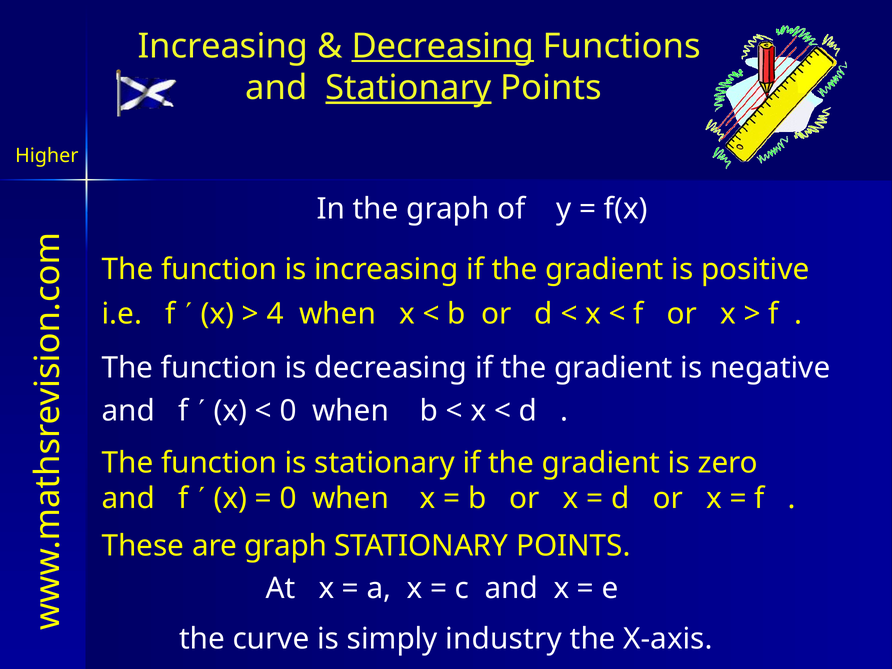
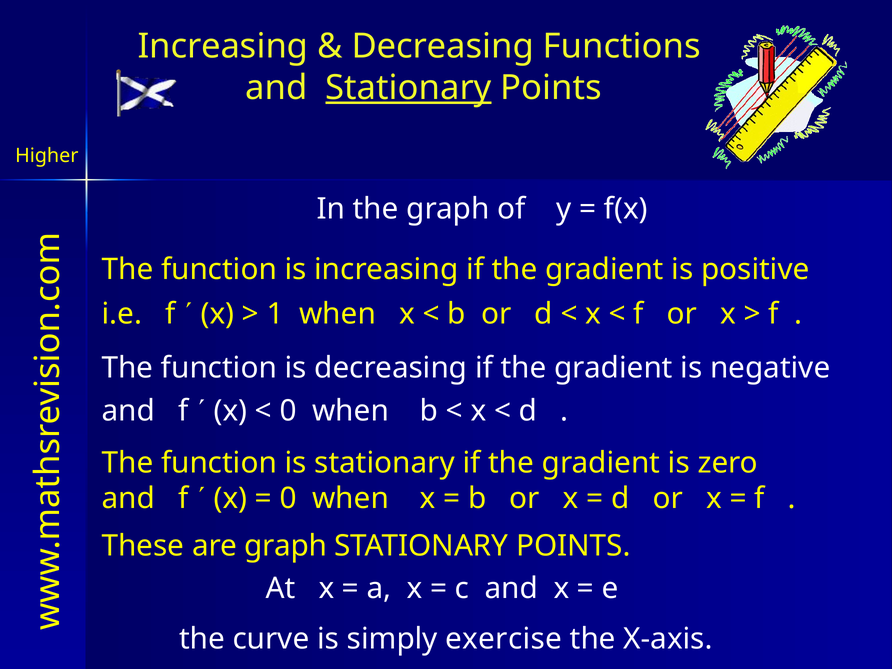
Decreasing at (443, 46) underline: present -> none
4: 4 -> 1
industry: industry -> exercise
